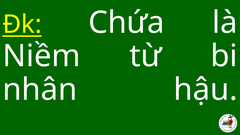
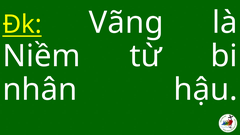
Chứa: Chứa -> Vãng
